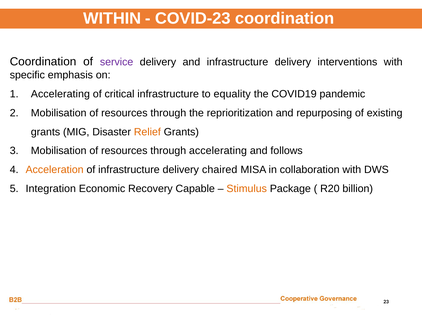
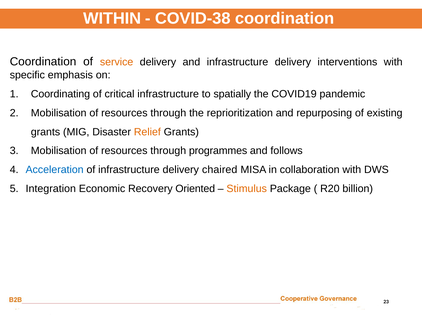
COVID-23: COVID-23 -> COVID-38
service colour: purple -> orange
Accelerating at (60, 94): Accelerating -> Coordinating
equality: equality -> spatially
through accelerating: accelerating -> programmes
Acceleration colour: orange -> blue
Capable: Capable -> Oriented
